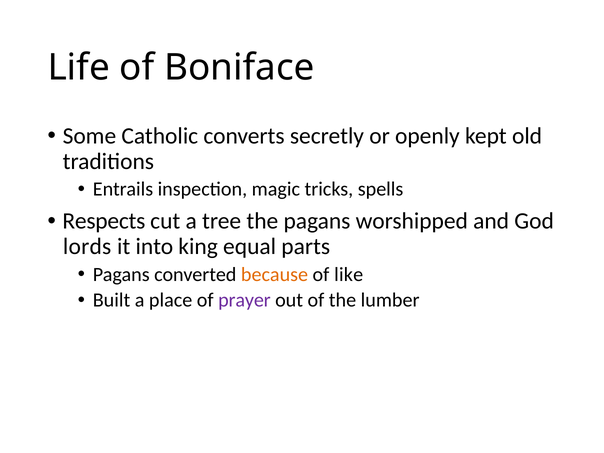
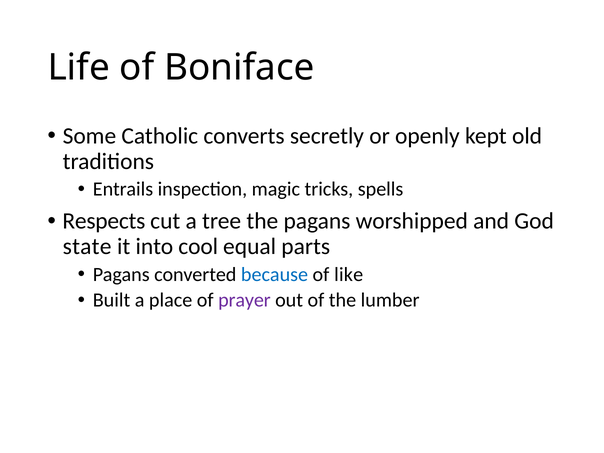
lords: lords -> state
king: king -> cool
because colour: orange -> blue
